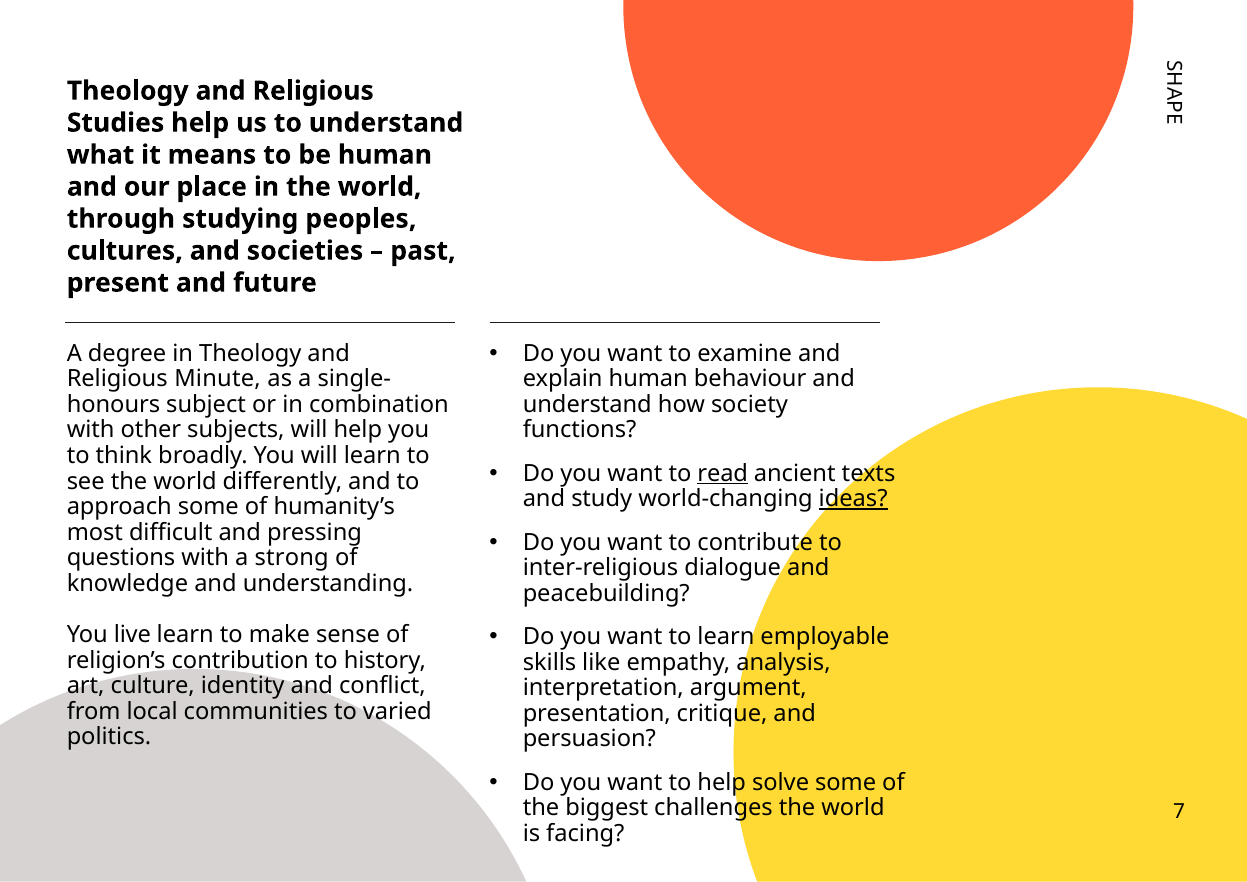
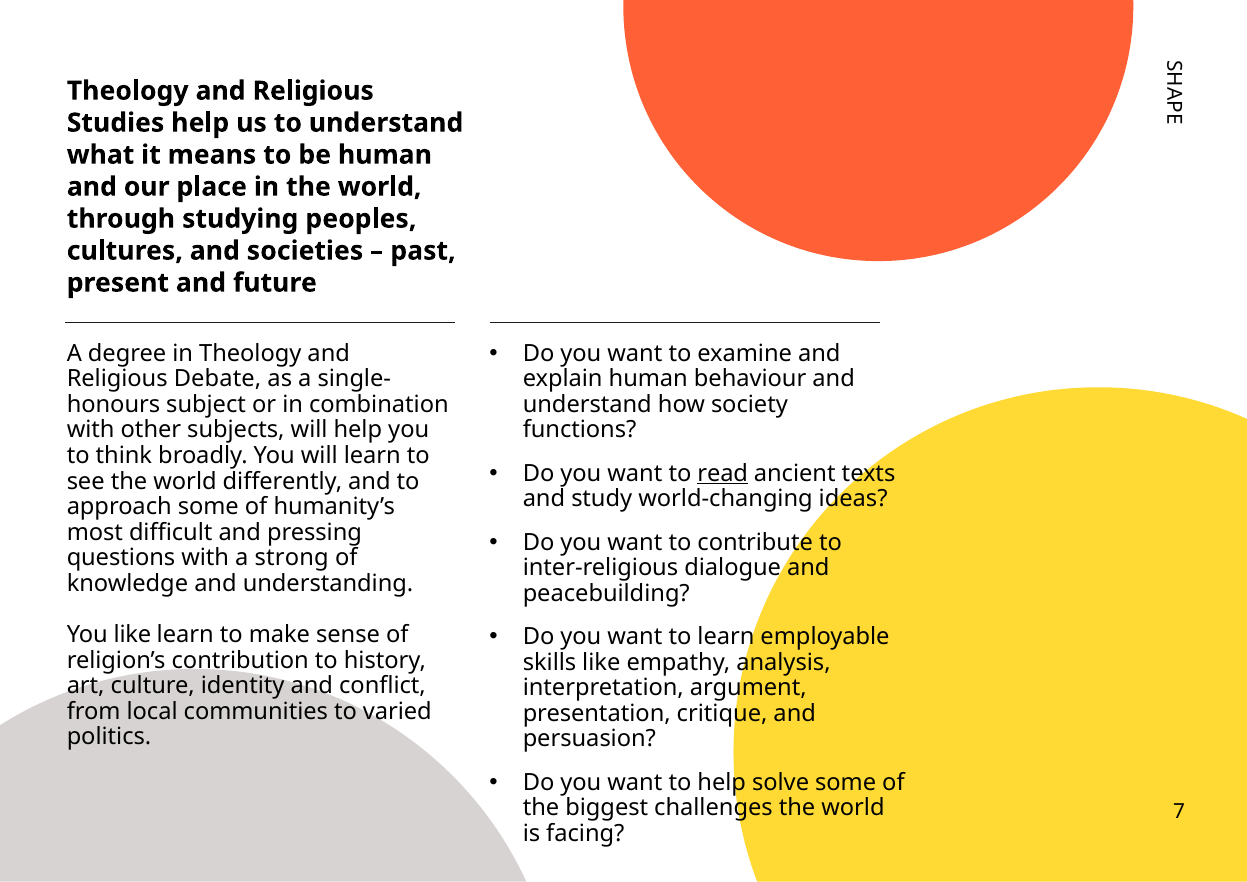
Minute: Minute -> Debate
ideas underline: present -> none
You live: live -> like
